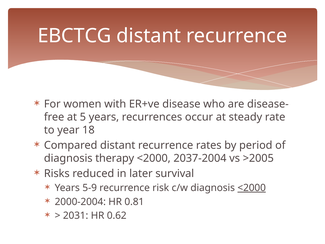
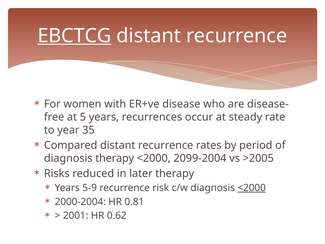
EBCTCG underline: none -> present
18: 18 -> 35
2037-2004: 2037-2004 -> 2099-2004
later survival: survival -> therapy
2031: 2031 -> 2001
